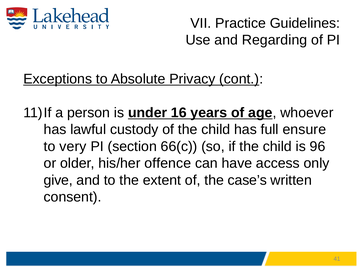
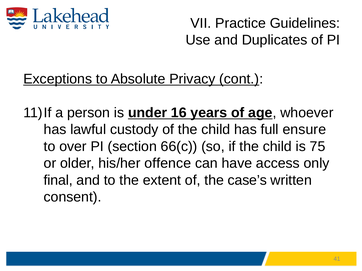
Regarding: Regarding -> Duplicates
very: very -> over
96: 96 -> 75
give: give -> final
